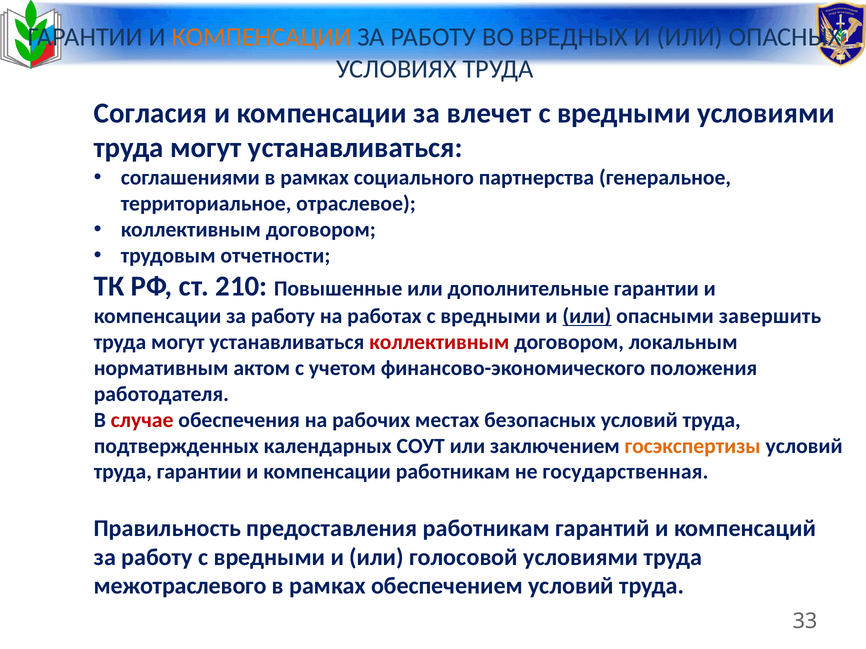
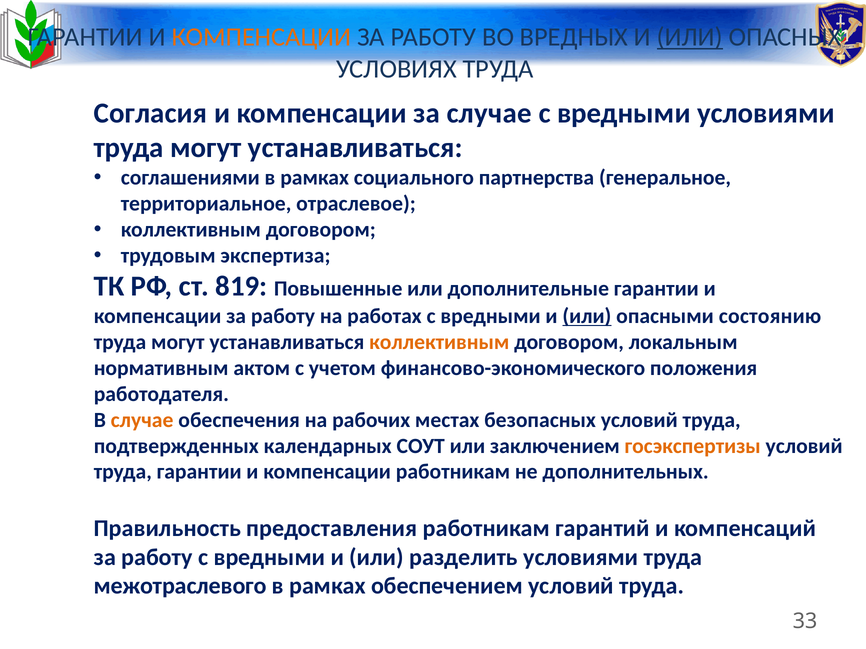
ИЛИ at (690, 37) underline: none -> present
за влечет: влечет -> случае
отчетности: отчетности -> экспертиза
210: 210 -> 819
завершить: завершить -> состоянию
коллективным at (439, 342) colour: red -> orange
случае at (142, 420) colour: red -> orange
государственная: государственная -> дополнительных
голосовой: голосовой -> разделить
